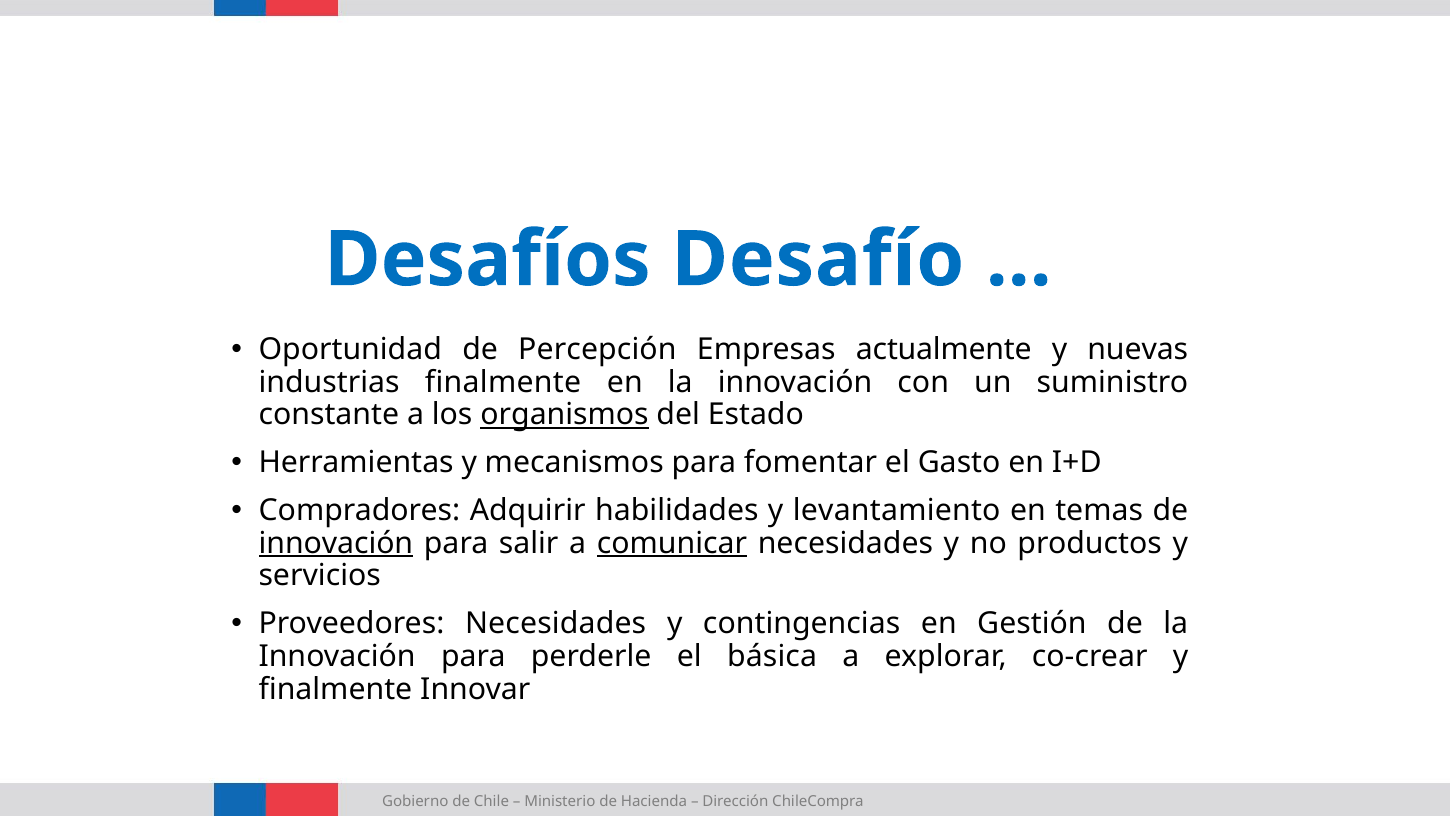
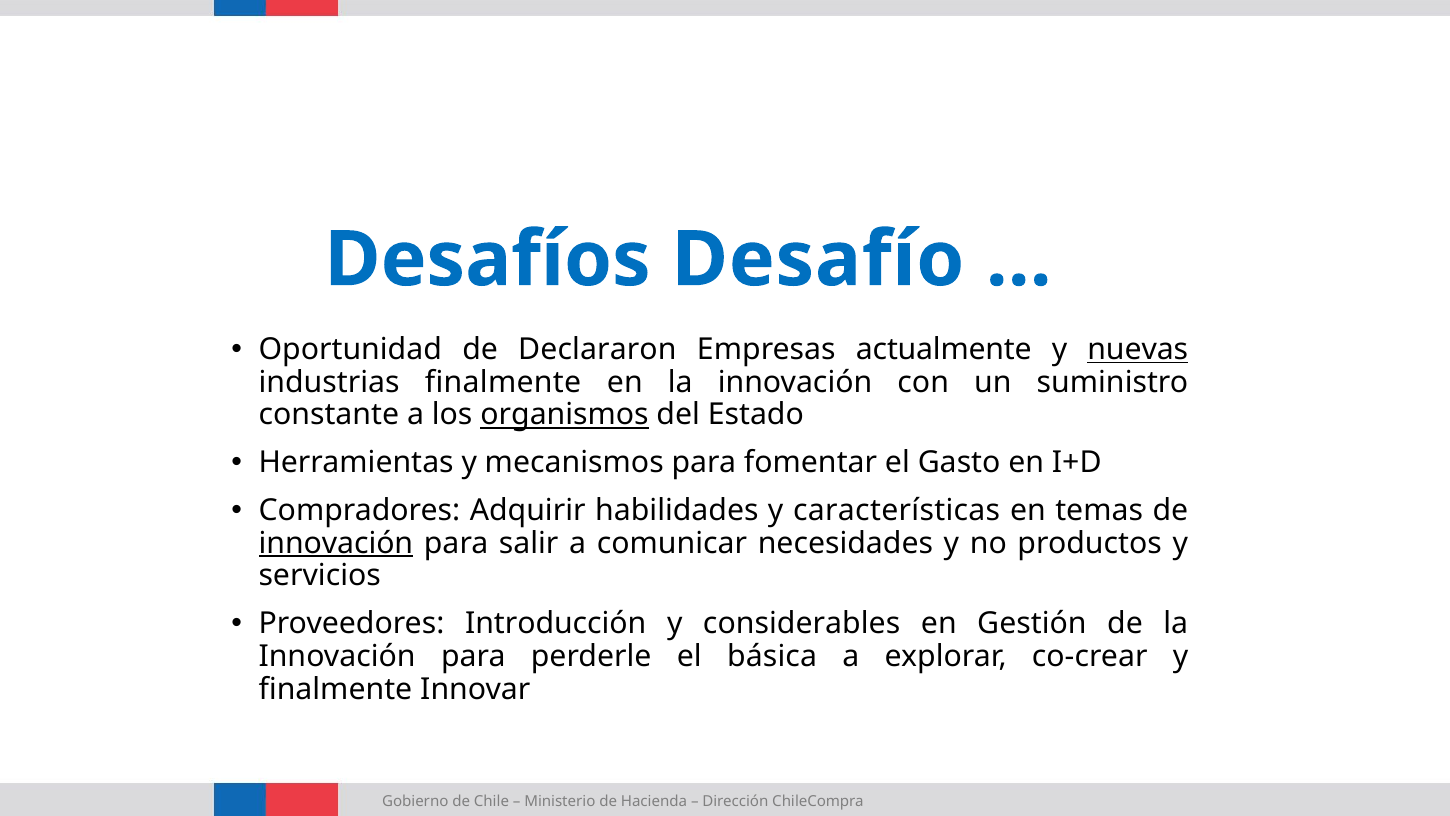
Percepción: Percepción -> Declararon
nuevas underline: none -> present
levantamiento: levantamiento -> características
comunicar underline: present -> none
Proveedores Necesidades: Necesidades -> Introducción
contingencias: contingencias -> considerables
